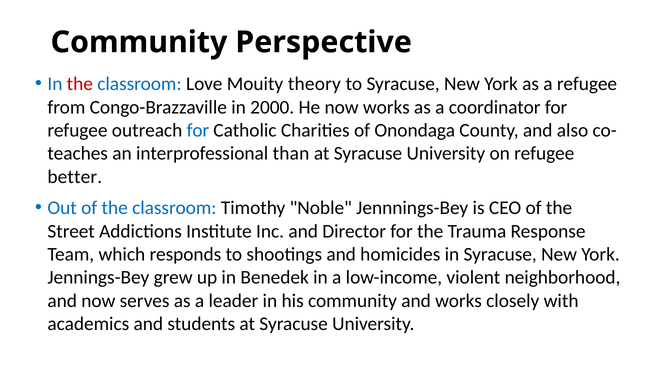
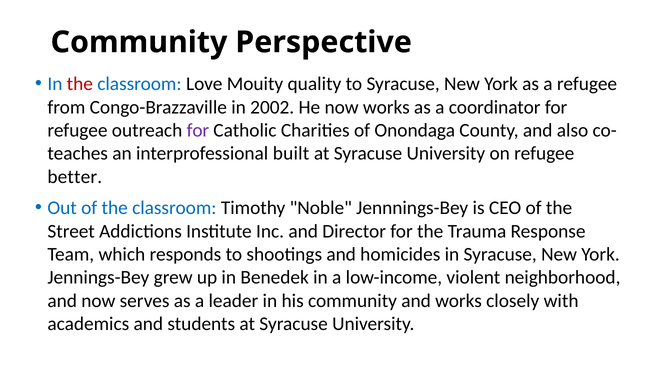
theory: theory -> quality
2000: 2000 -> 2002
for at (198, 130) colour: blue -> purple
than: than -> built
